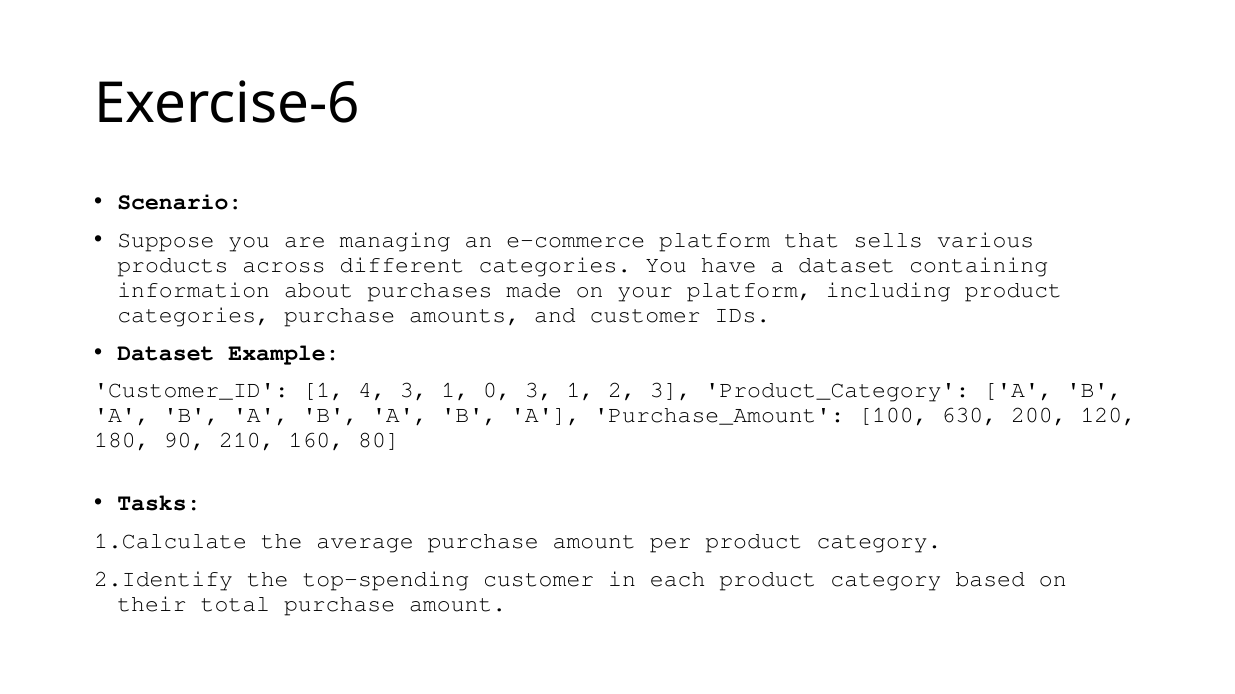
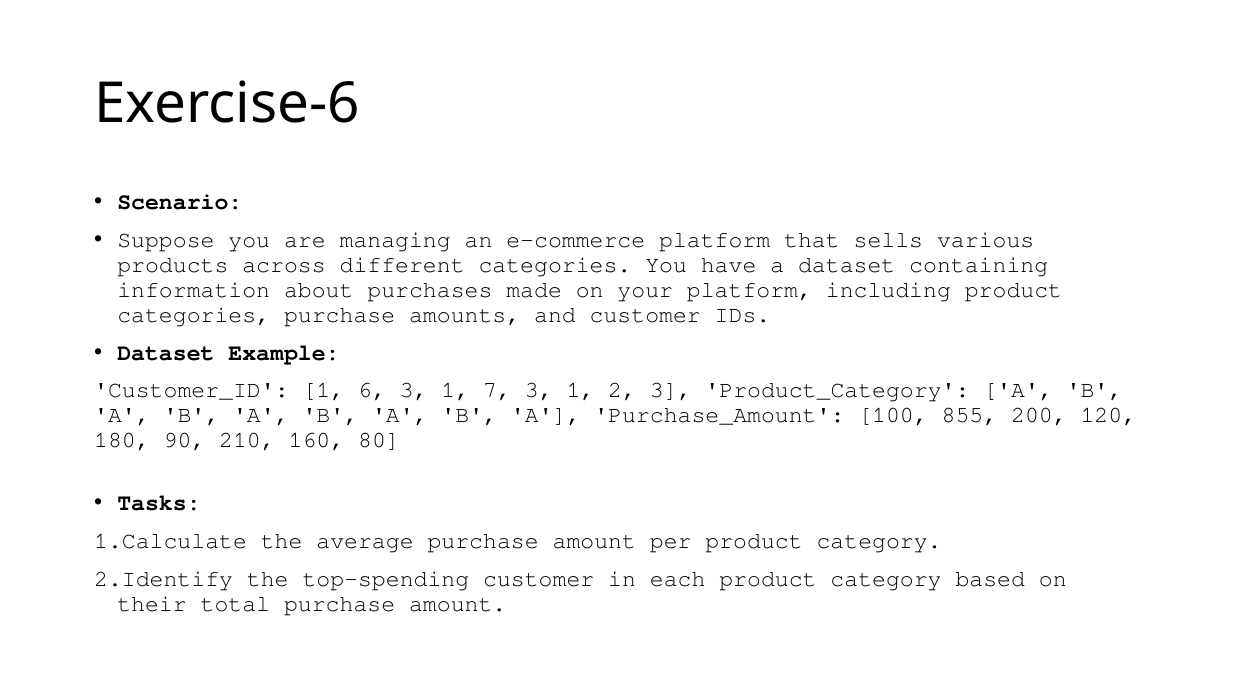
4: 4 -> 6
0: 0 -> 7
630: 630 -> 855
